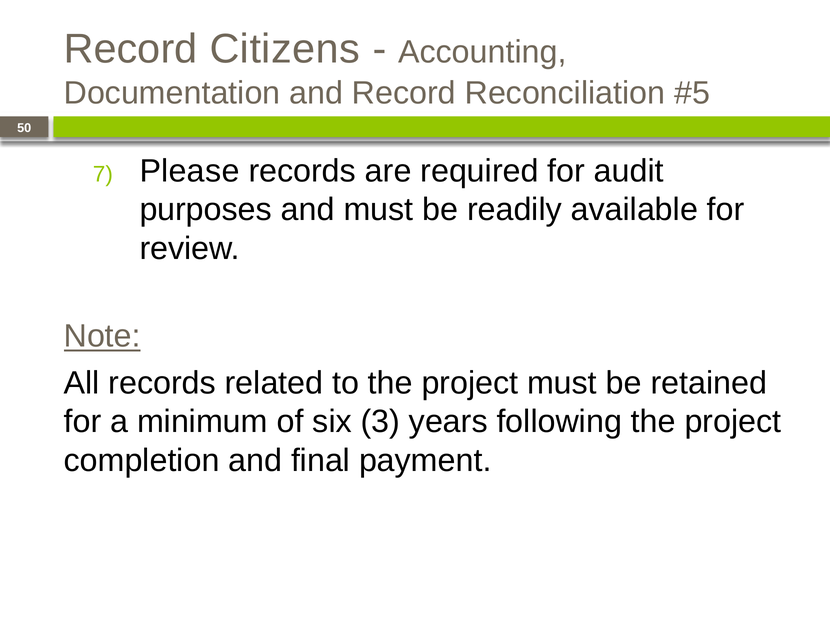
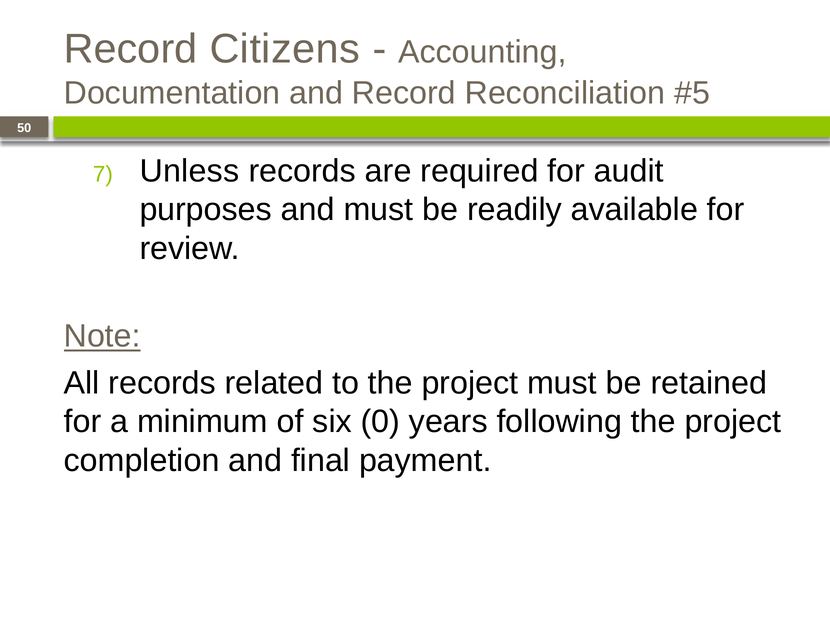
Please: Please -> Unless
3: 3 -> 0
